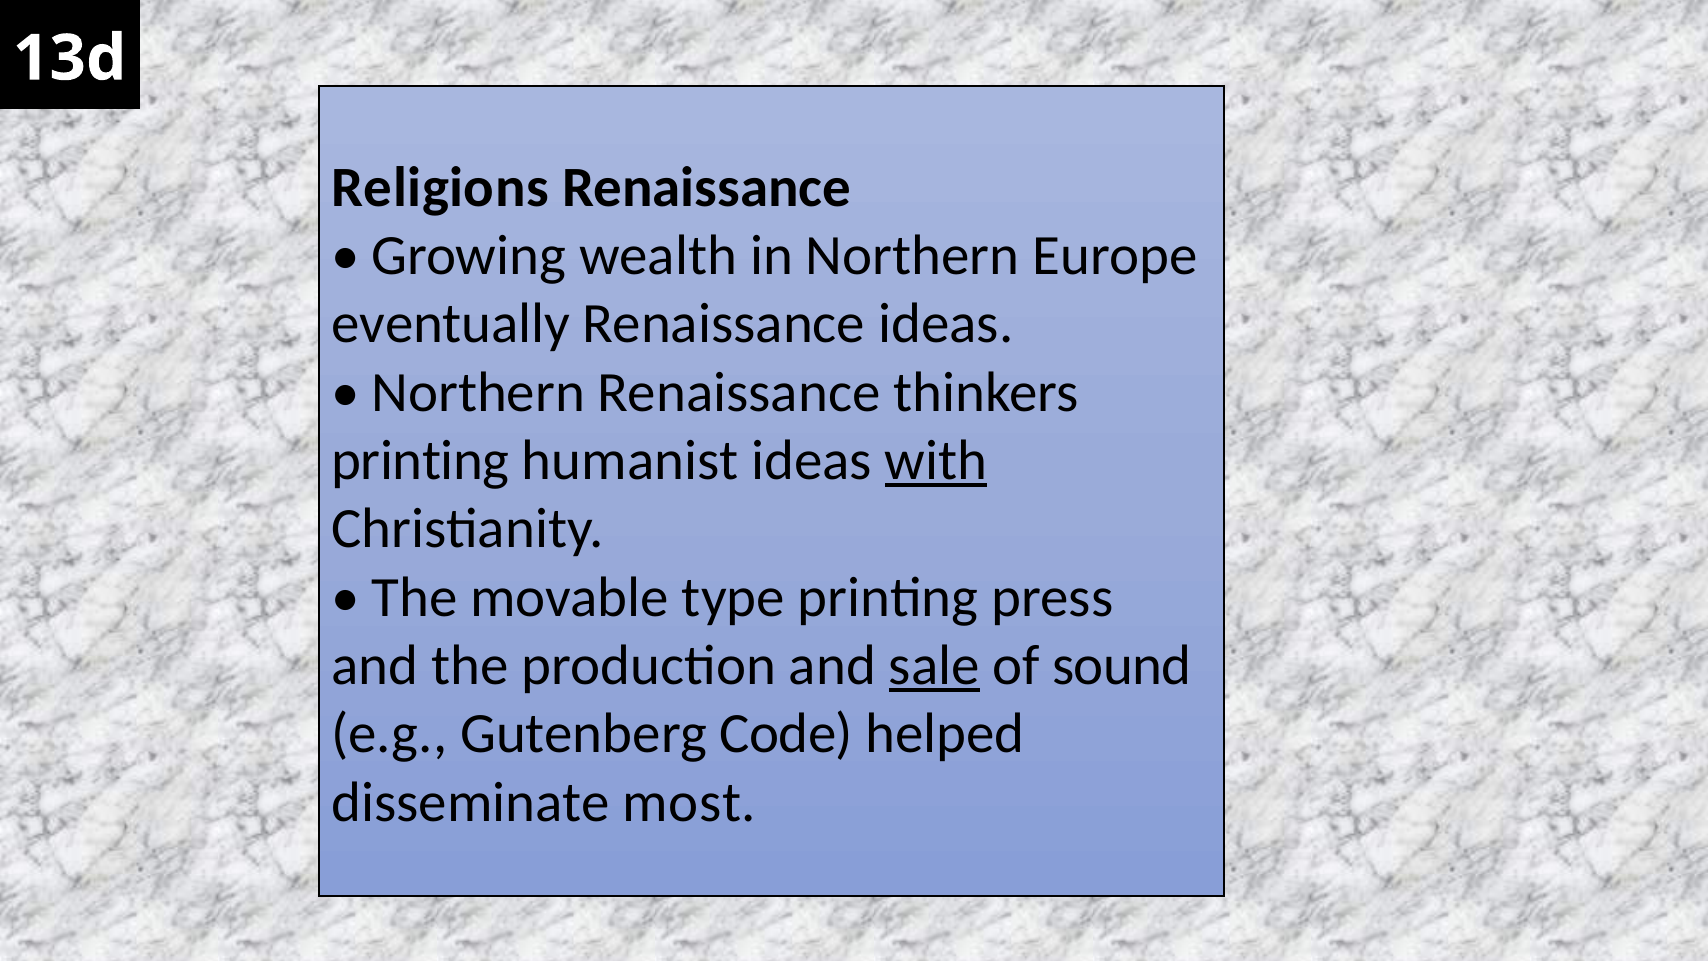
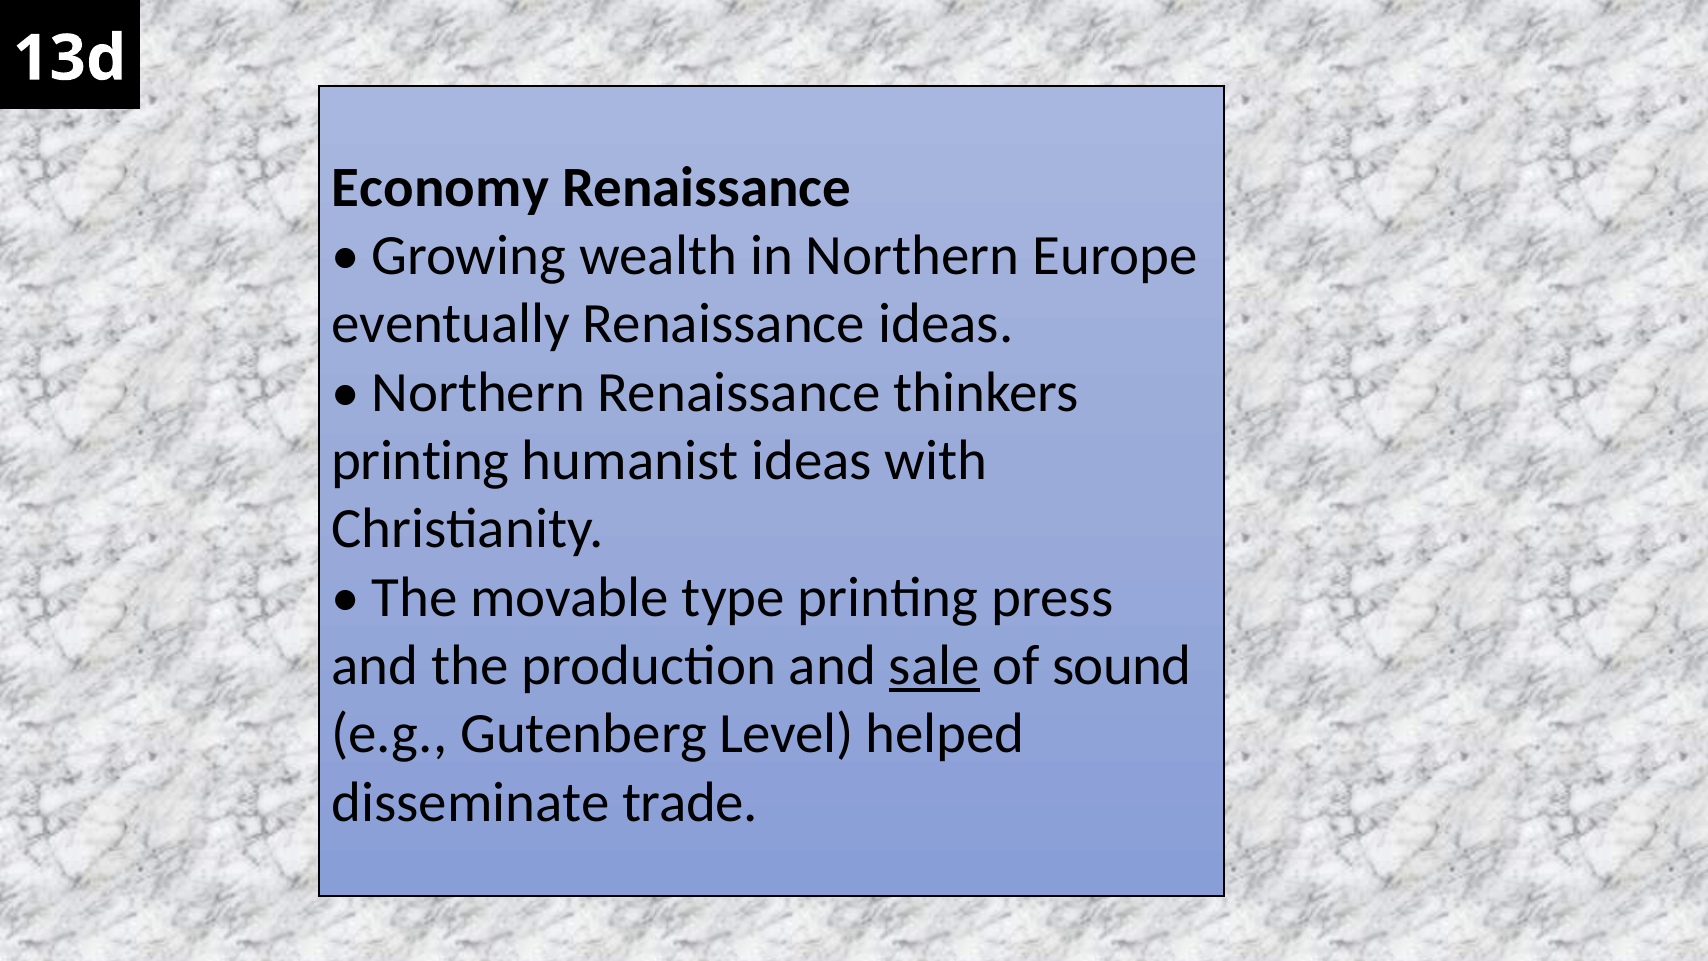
Religions: Religions -> Economy
with underline: present -> none
Code: Code -> Level
disseminate most: most -> trade
